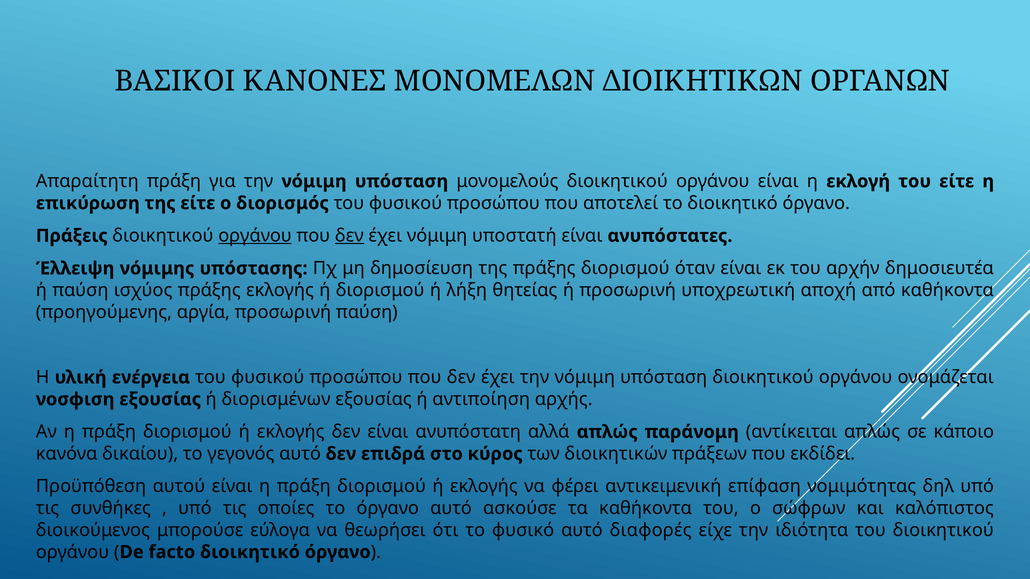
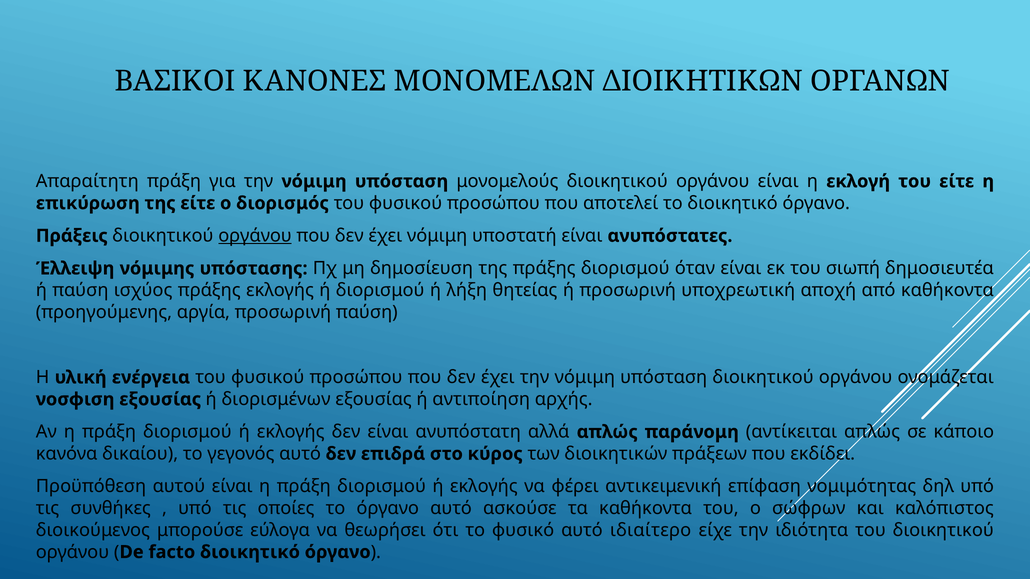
δεν at (349, 236) underline: present -> none
αρχήν: αρχήν -> σιωπή
διαφορές: διαφορές -> ιδιαίτερο
